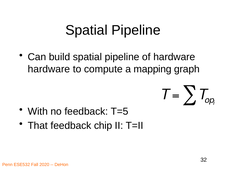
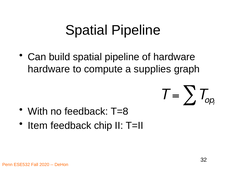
mapping: mapping -> supplies
T=5: T=5 -> T=8
That: That -> Item
